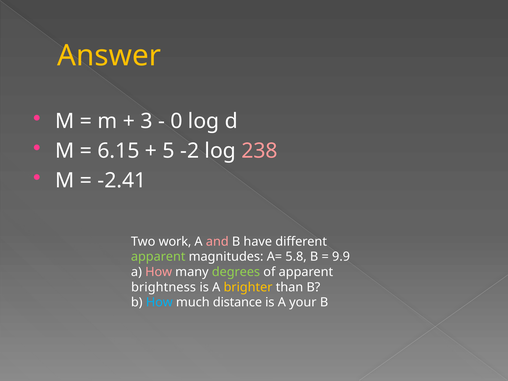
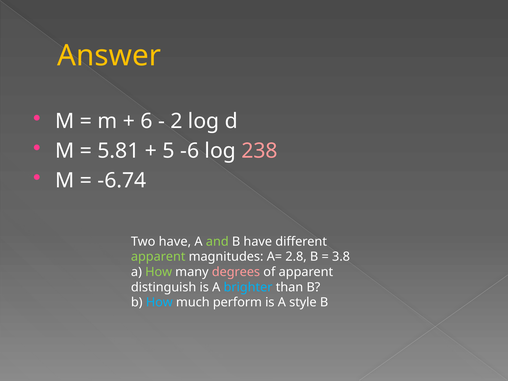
3: 3 -> 6
0: 0 -> 2
6.15: 6.15 -> 5.81
-2: -2 -> -6
-2.41: -2.41 -> -6.74
Two work: work -> have
and colour: pink -> light green
5.8: 5.8 -> 2.8
9.9: 9.9 -> 3.8
How at (159, 272) colour: pink -> light green
degrees colour: light green -> pink
brightness: brightness -> distinguish
brighter colour: yellow -> light blue
distance: distance -> perform
your: your -> style
